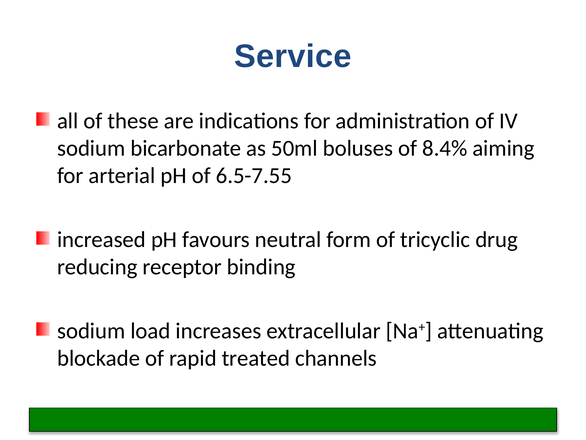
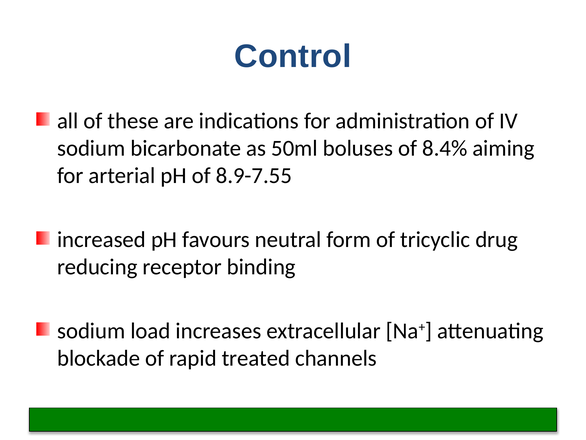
Service: Service -> Control
6.5-7.55: 6.5-7.55 -> 8.9-7.55
